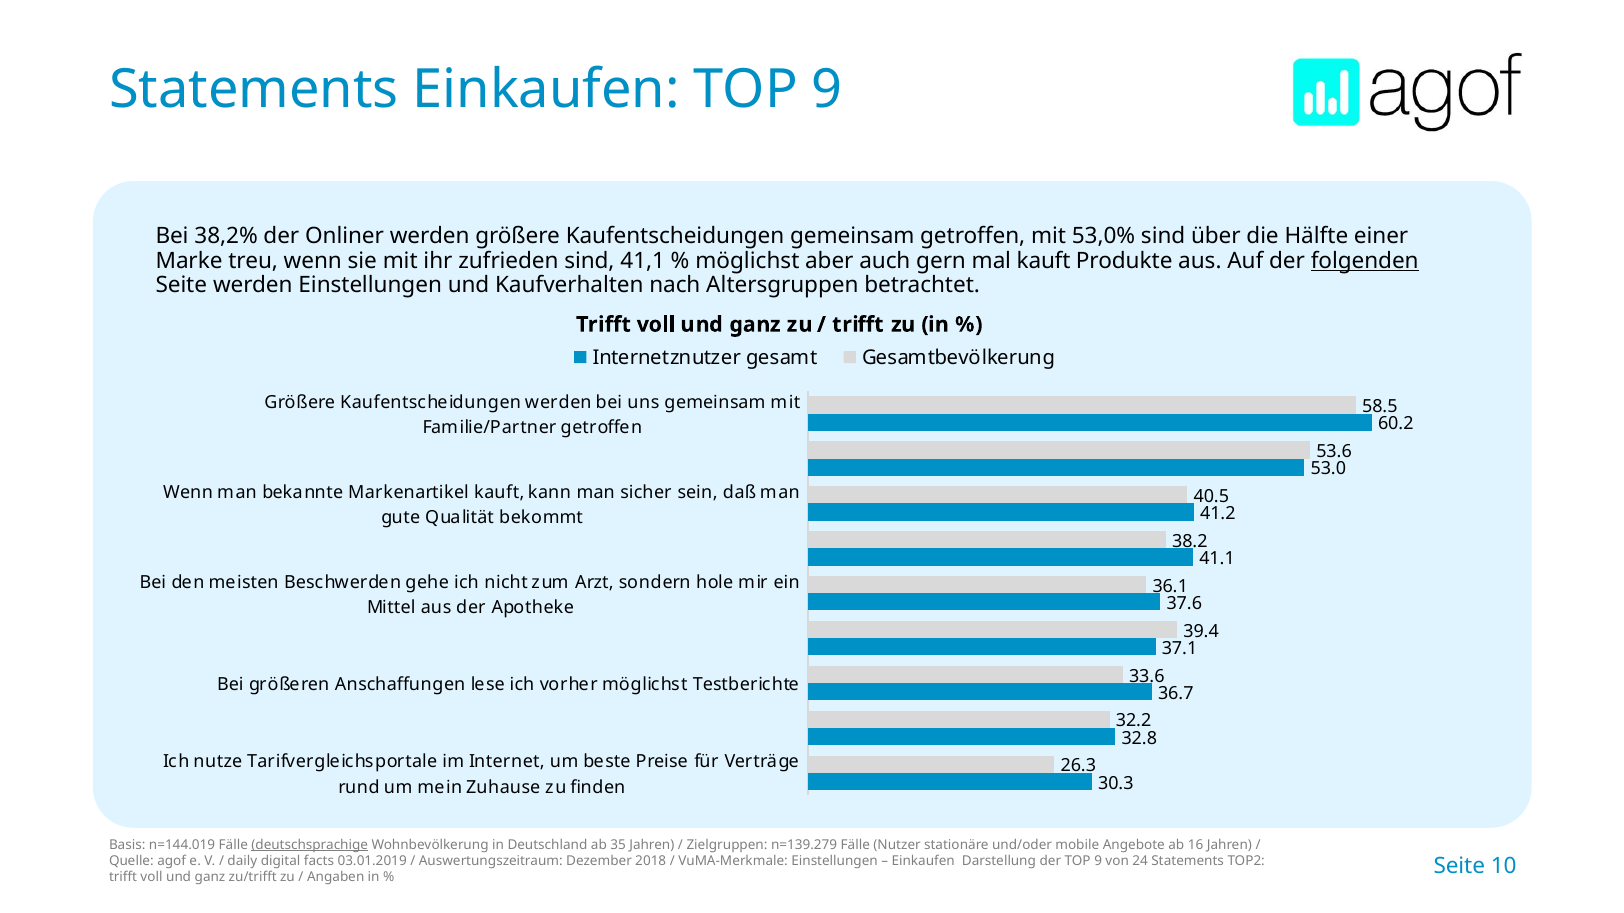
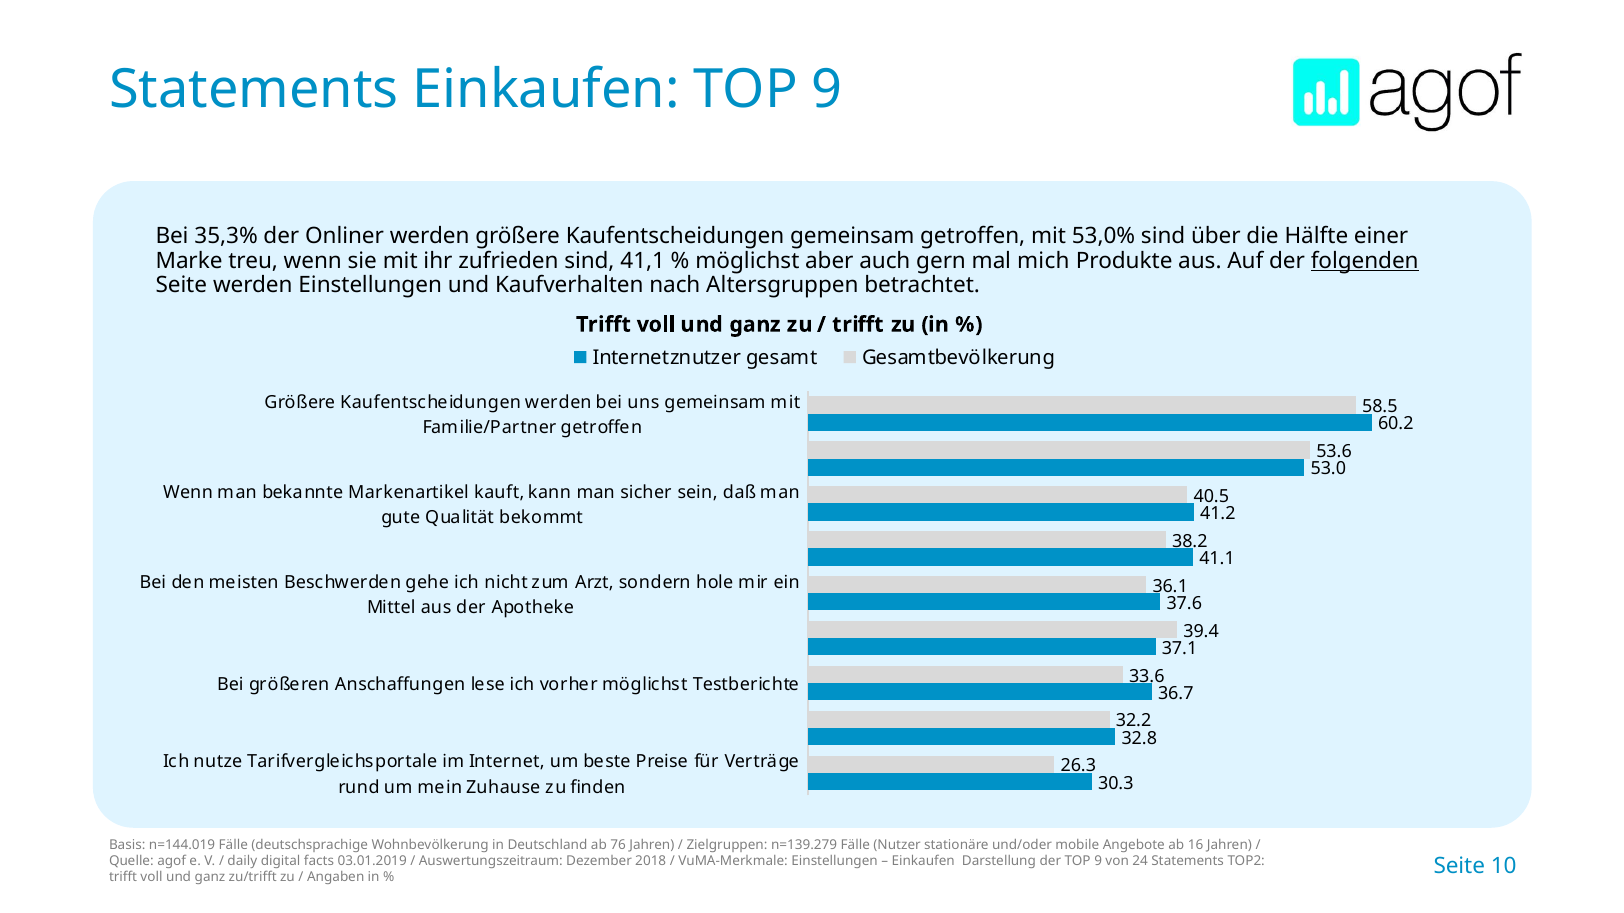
38,2%: 38,2% -> 35,3%
mal kauft: kauft -> mich
deutschsprachige underline: present -> none
35: 35 -> 76
